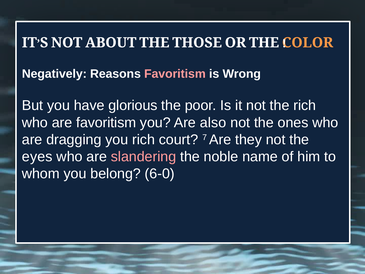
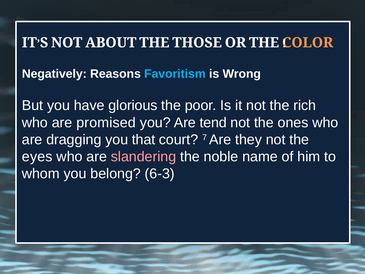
Favoritism at (175, 74) colour: pink -> light blue
are favoritism: favoritism -> promised
also: also -> tend
you rich: rich -> that
6-0: 6-0 -> 6-3
